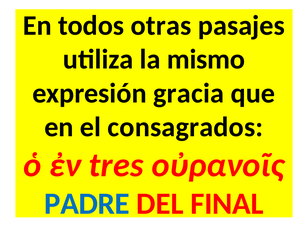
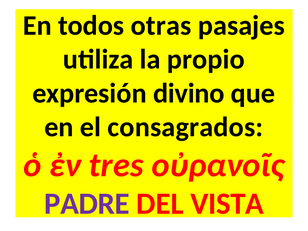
mismo: mismo -> propio
gracia: gracia -> divino
PADRE colour: blue -> purple
FINAL: FINAL -> VISTA
